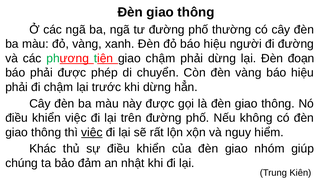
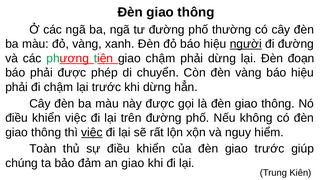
người underline: none -> present
Khác: Khác -> Toàn
giao nhóm: nhóm -> trước
an nhật: nhật -> giao
